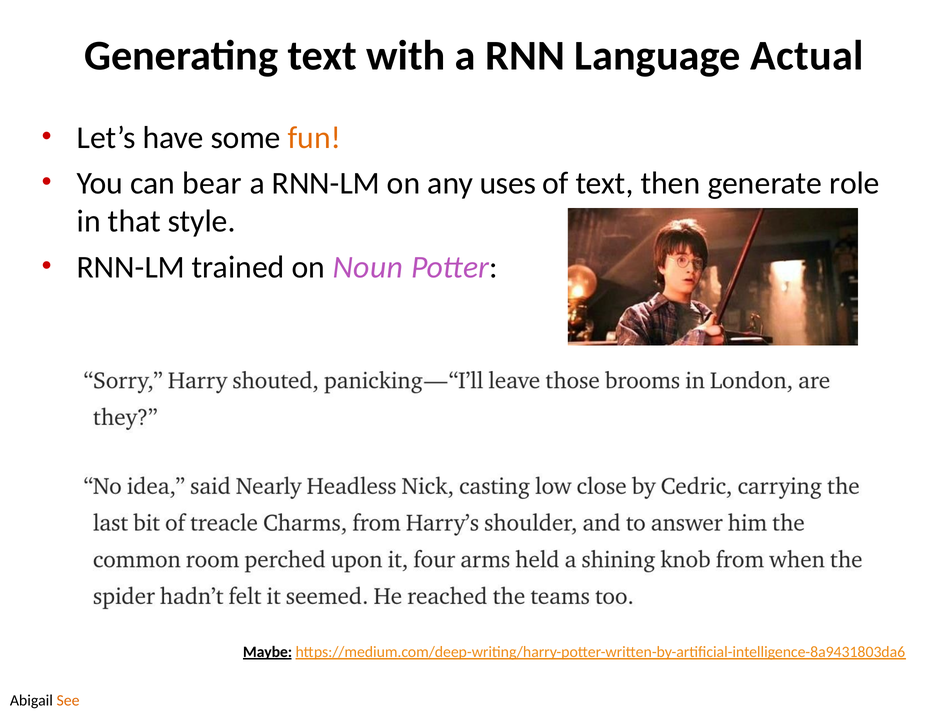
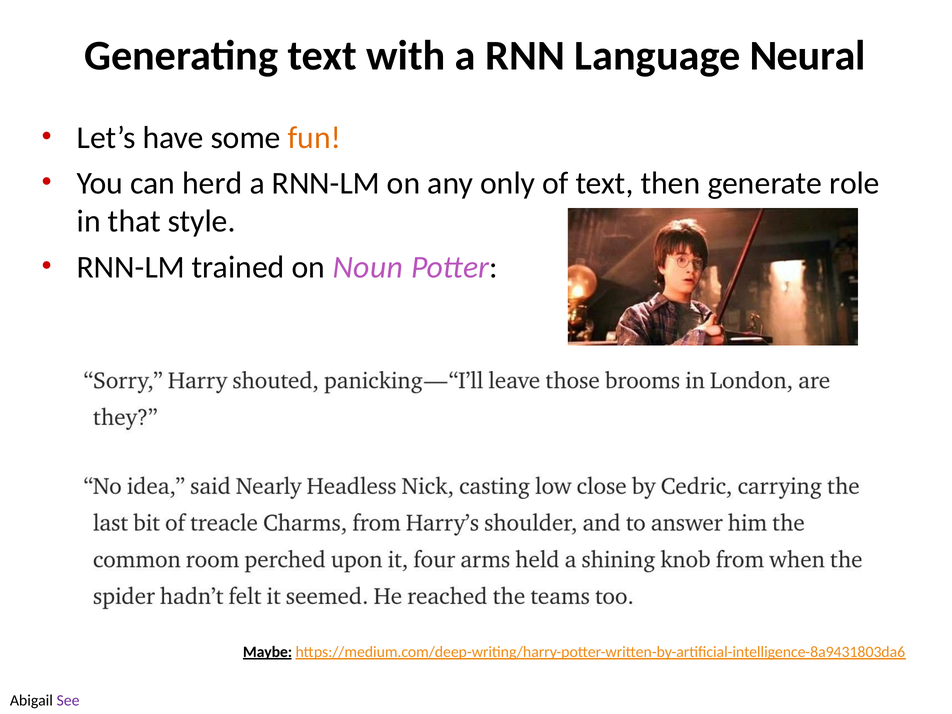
Actual: Actual -> Neural
bear: bear -> herd
uses: uses -> only
See colour: orange -> purple
